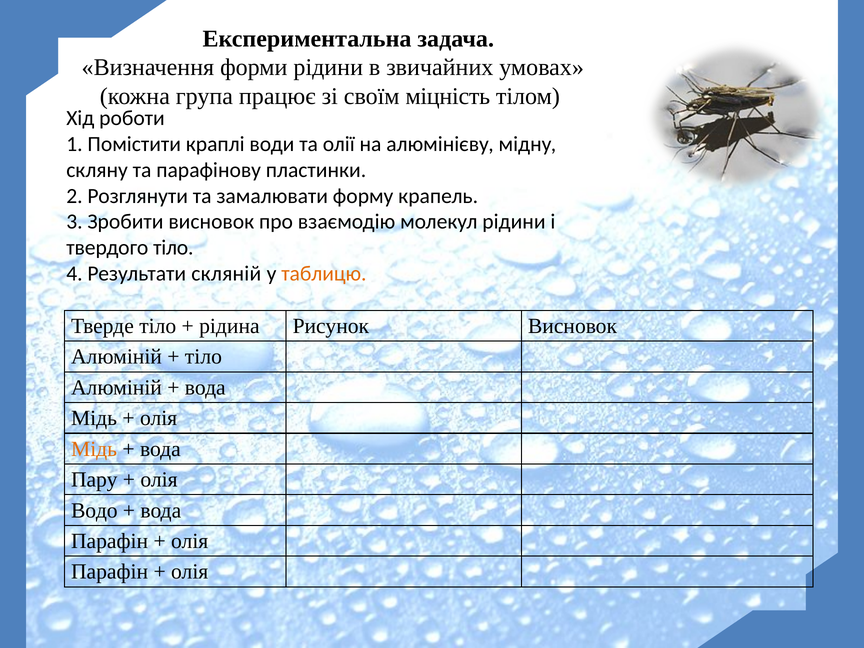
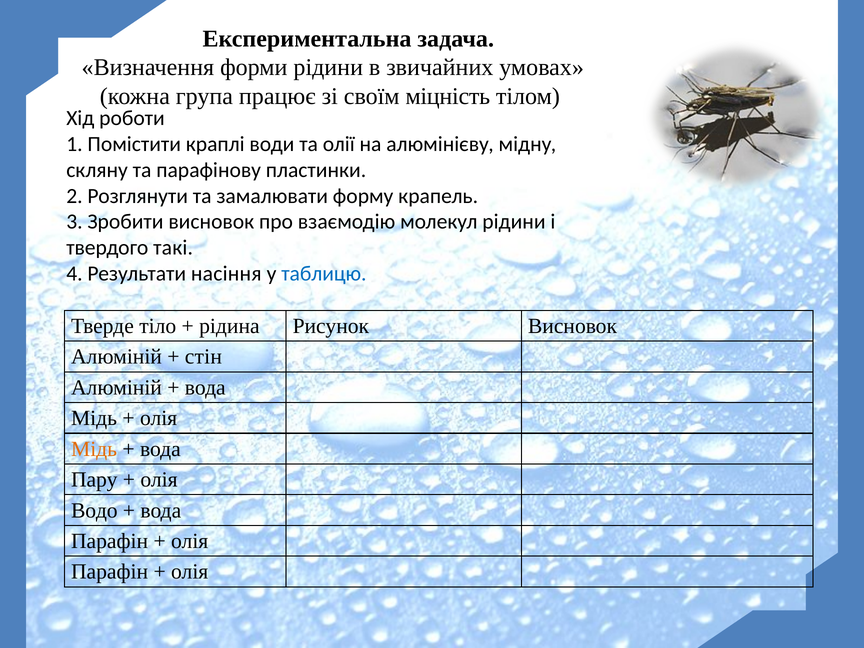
твердого тіло: тіло -> такі
скляній: скляній -> насіння
таблицю colour: orange -> blue
тіло at (203, 357): тіло -> стін
